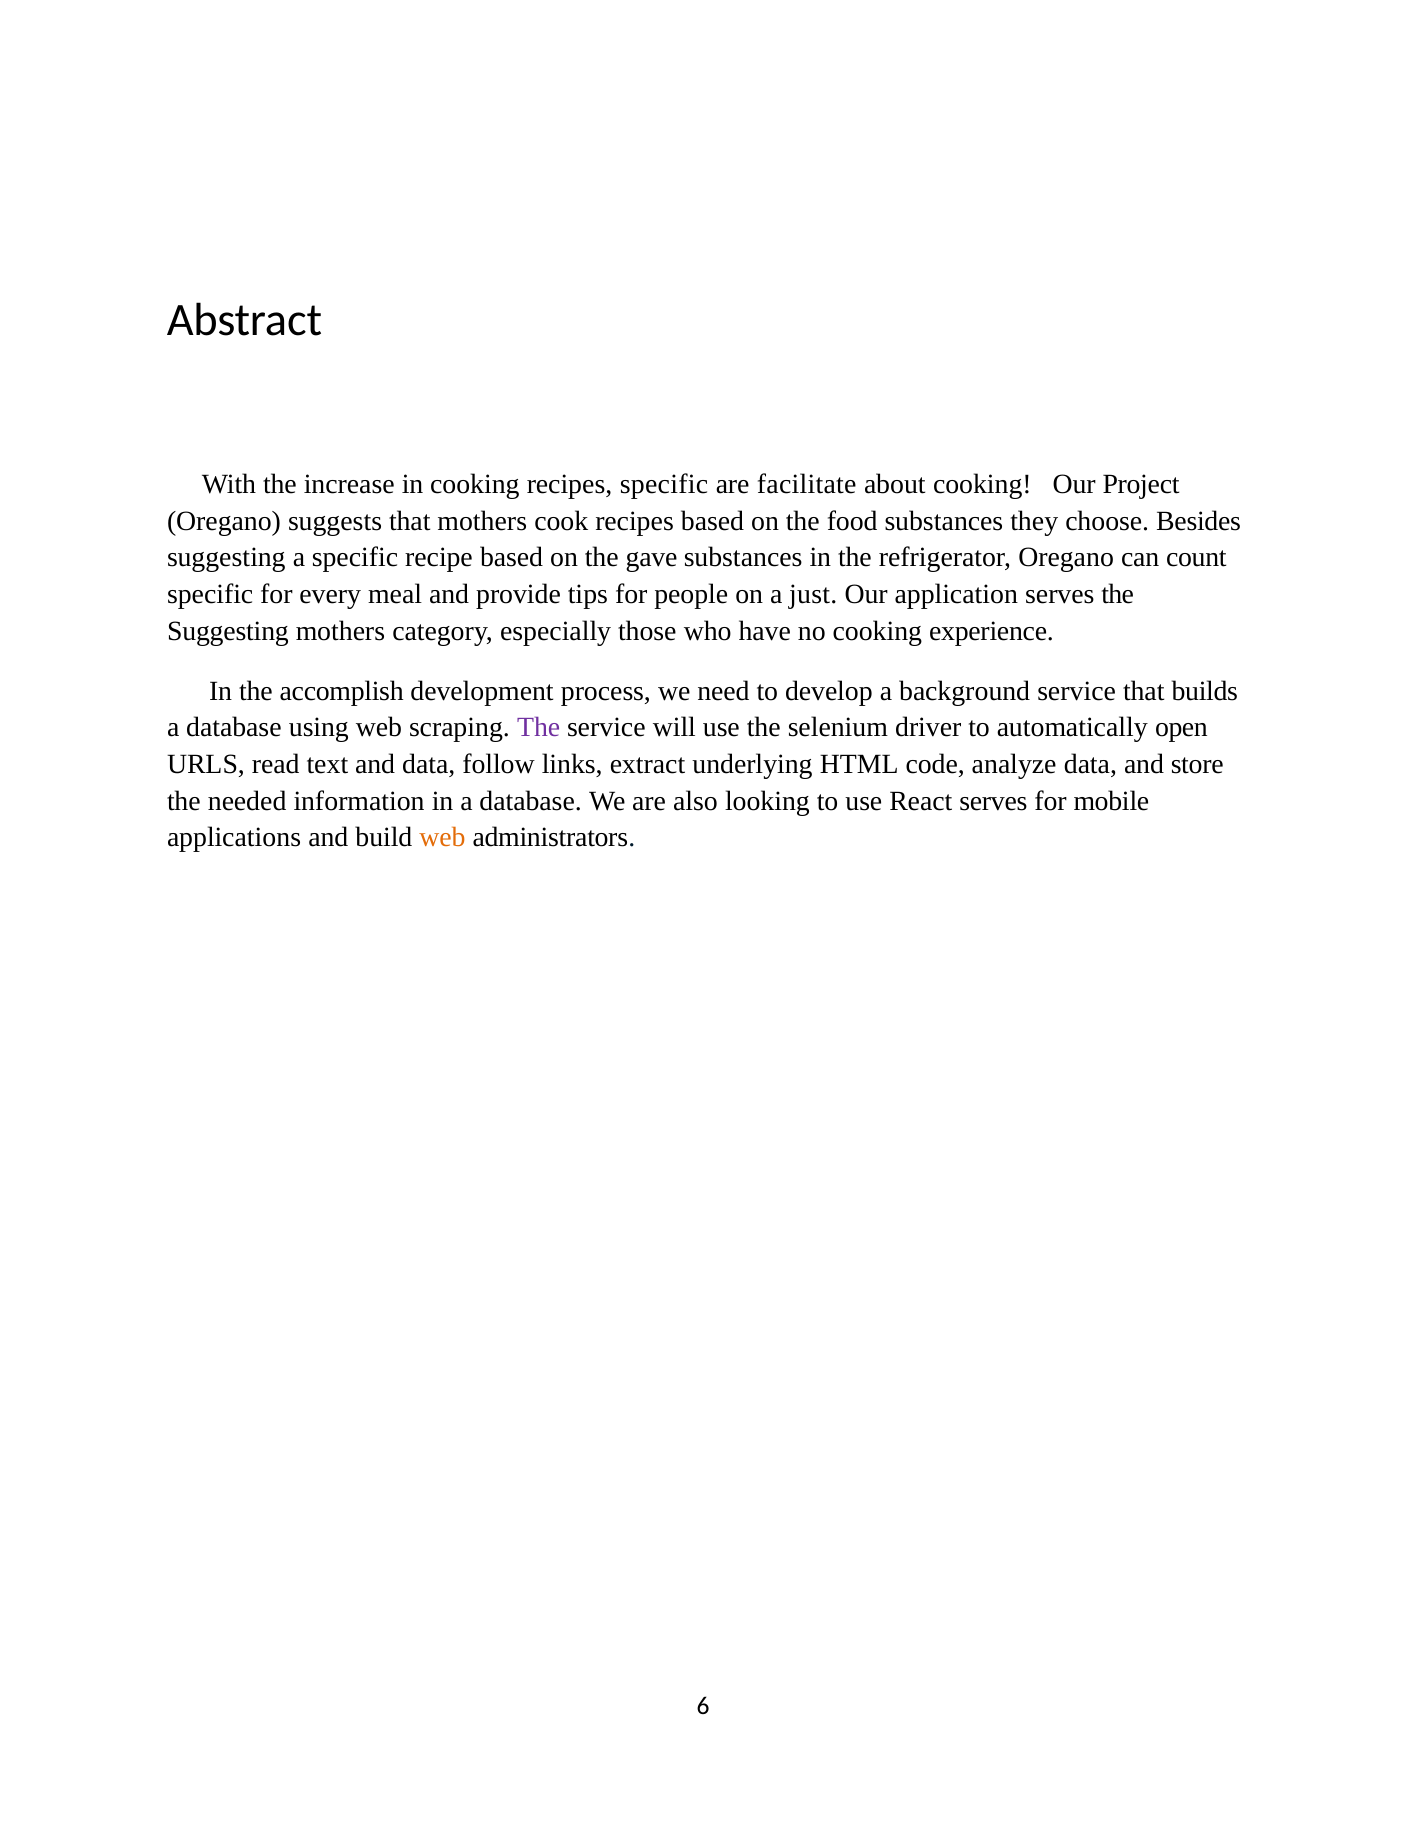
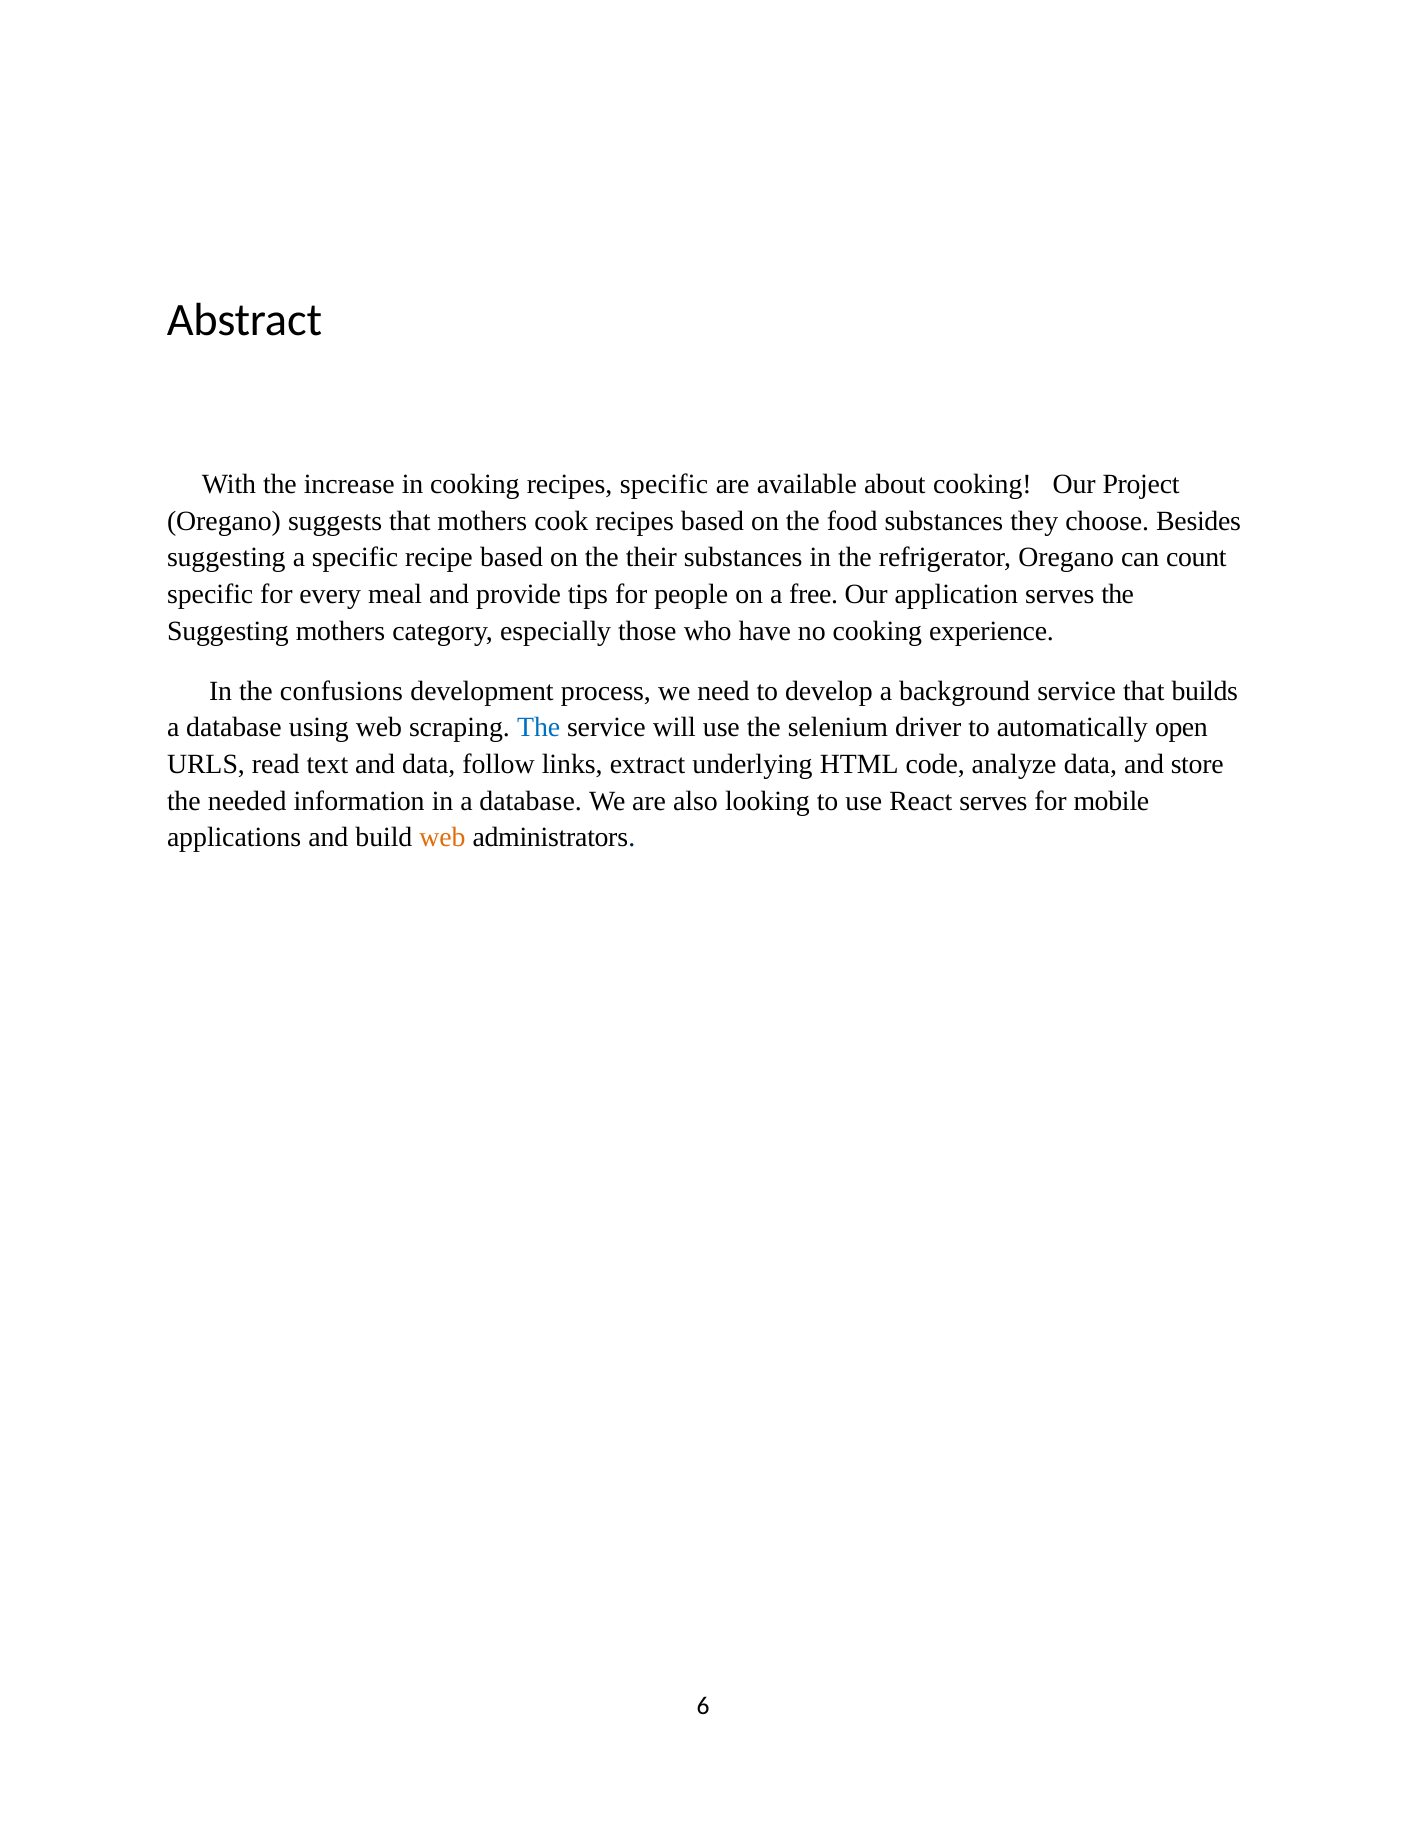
facilitate: facilitate -> available
gave: gave -> their
just: just -> free
accomplish: accomplish -> confusions
The at (539, 727) colour: purple -> blue
